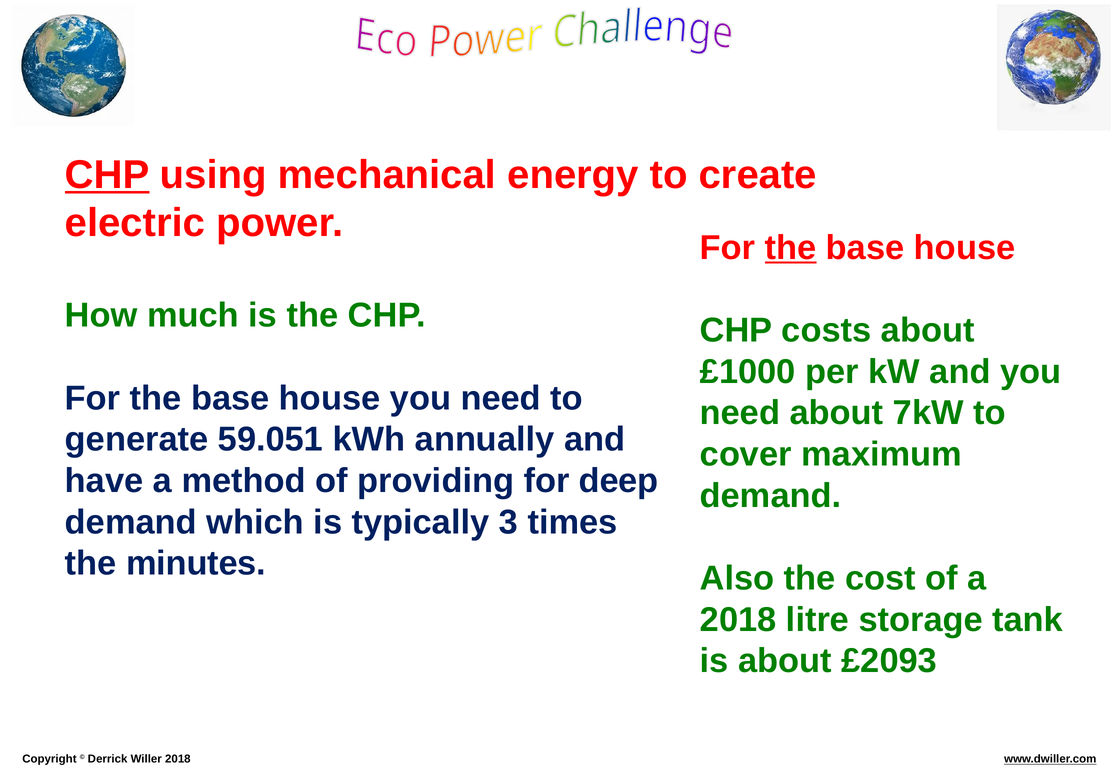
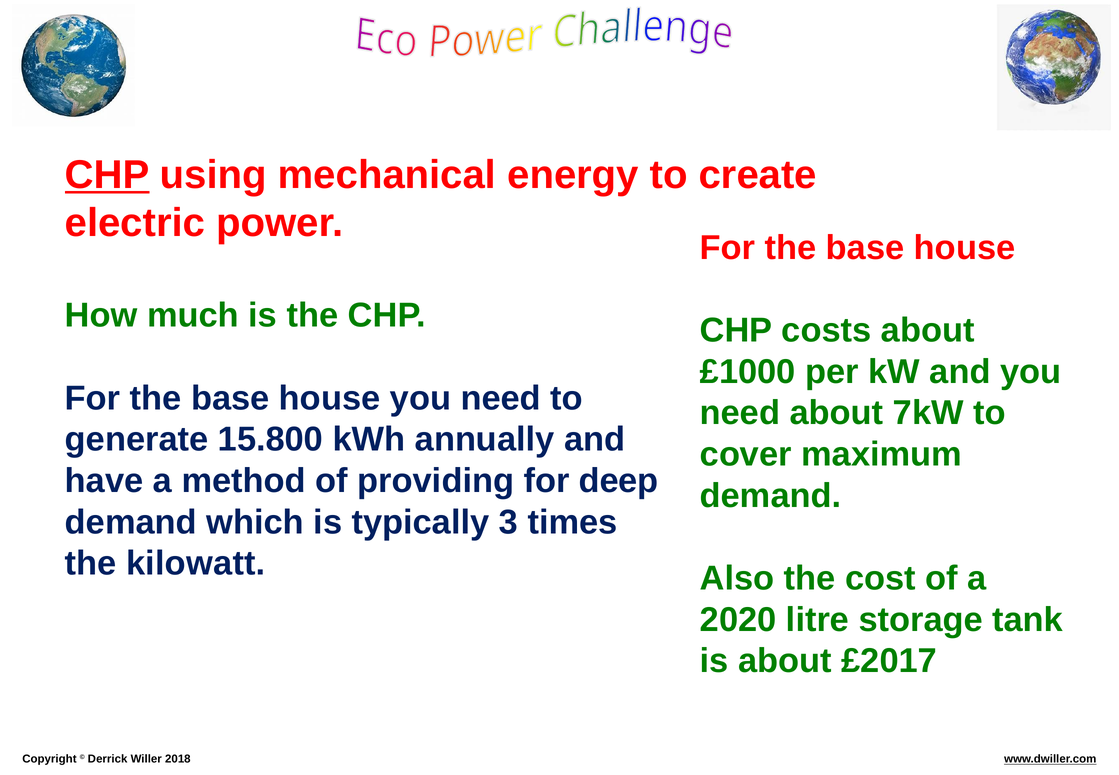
the at (791, 248) underline: present -> none
59.051: 59.051 -> 15.800
minutes: minutes -> kilowatt
2018 at (738, 619): 2018 -> 2020
£2093: £2093 -> £2017
